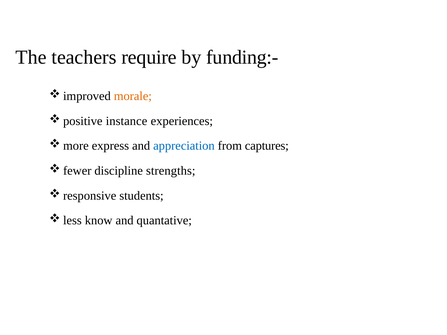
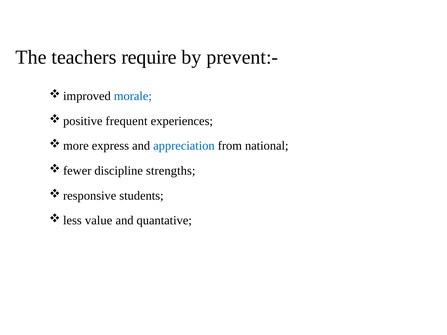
funding:-: funding:- -> prevent:-
morale colour: orange -> blue
instance: instance -> frequent
captures: captures -> national
know: know -> value
